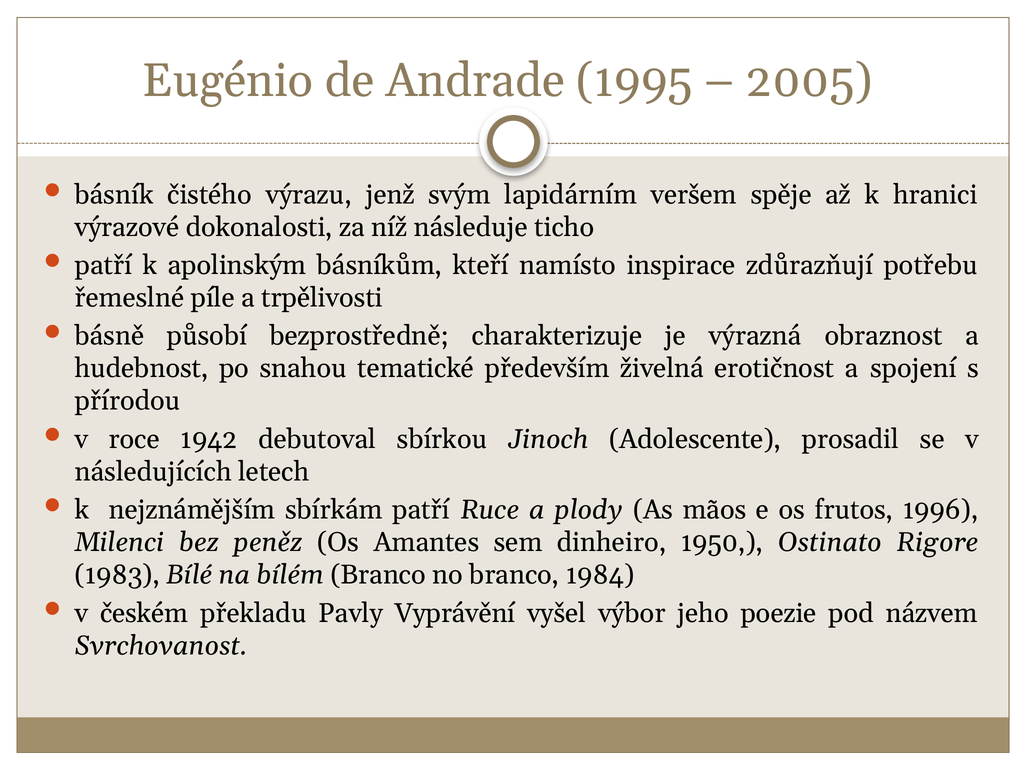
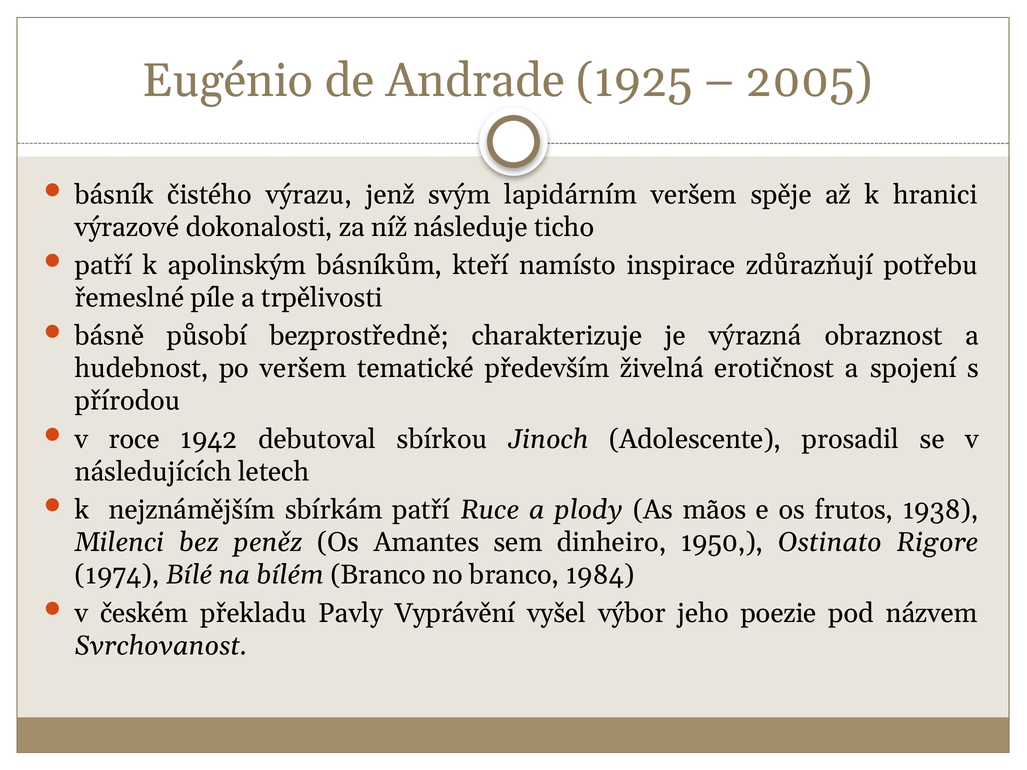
1995: 1995 -> 1925
po snahou: snahou -> veršem
1996: 1996 -> 1938
1983: 1983 -> 1974
